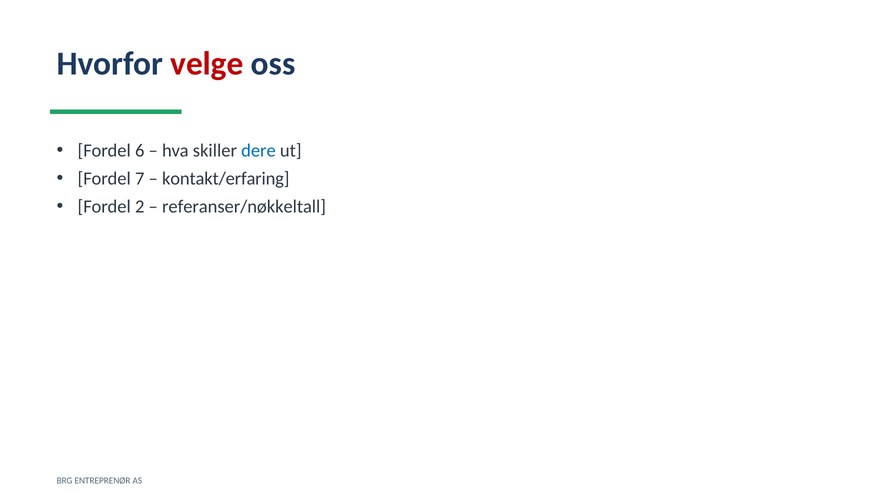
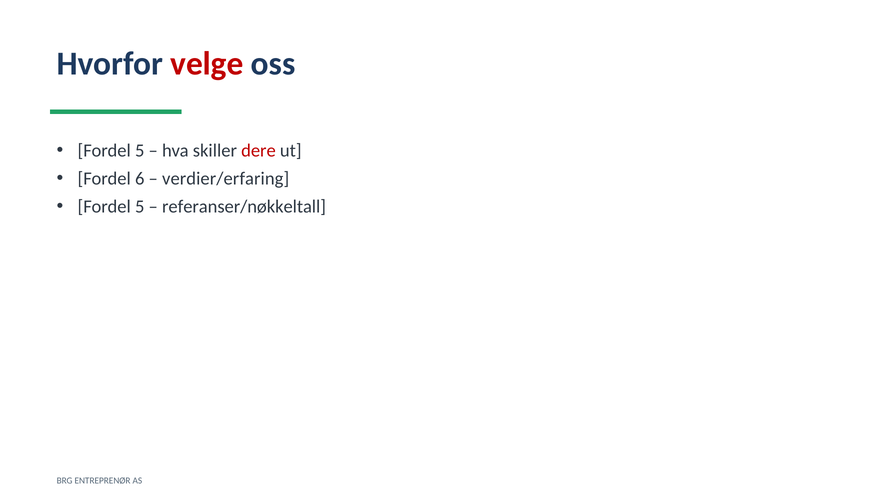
6 at (140, 151): 6 -> 5
dere colour: blue -> red
7: 7 -> 6
kontakt/erfaring: kontakt/erfaring -> verdier/erfaring
2 at (140, 207): 2 -> 5
